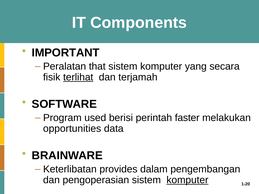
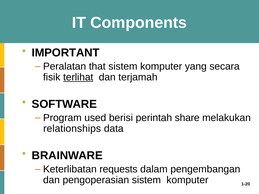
faster: faster -> share
opportunities: opportunities -> relationships
provides: provides -> requests
komputer at (187, 180) underline: present -> none
